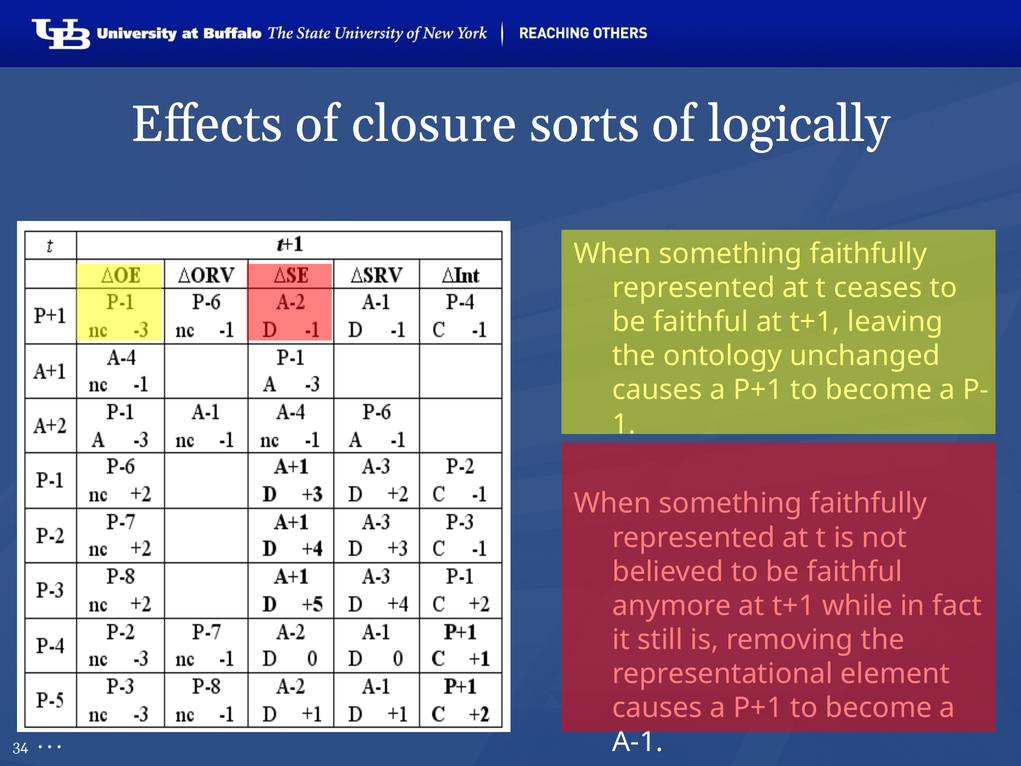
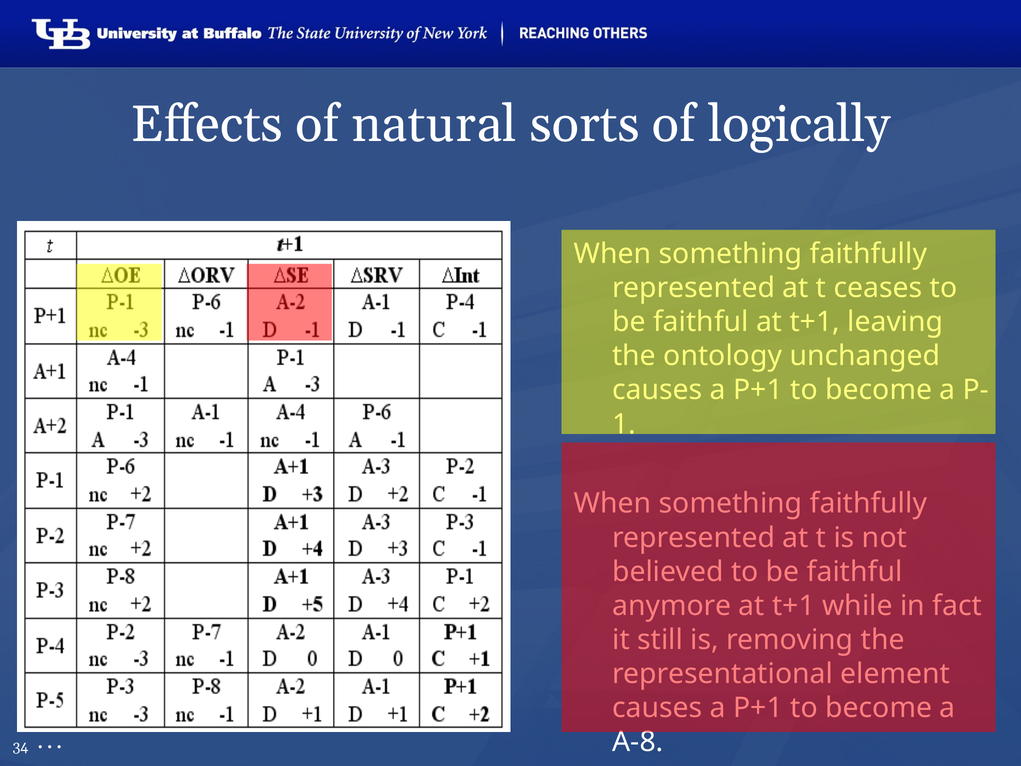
closure: closure -> natural
A-1: A-1 -> A-8
